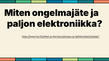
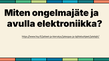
paljon: paljon -> avulla
